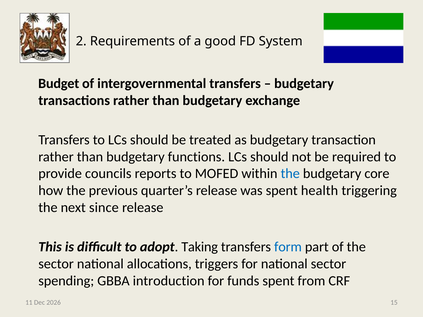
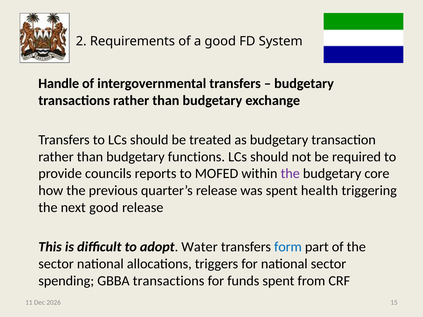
Budget: Budget -> Handle
the at (290, 174) colour: blue -> purple
next since: since -> good
Taking: Taking -> Water
GBBA introduction: introduction -> transactions
